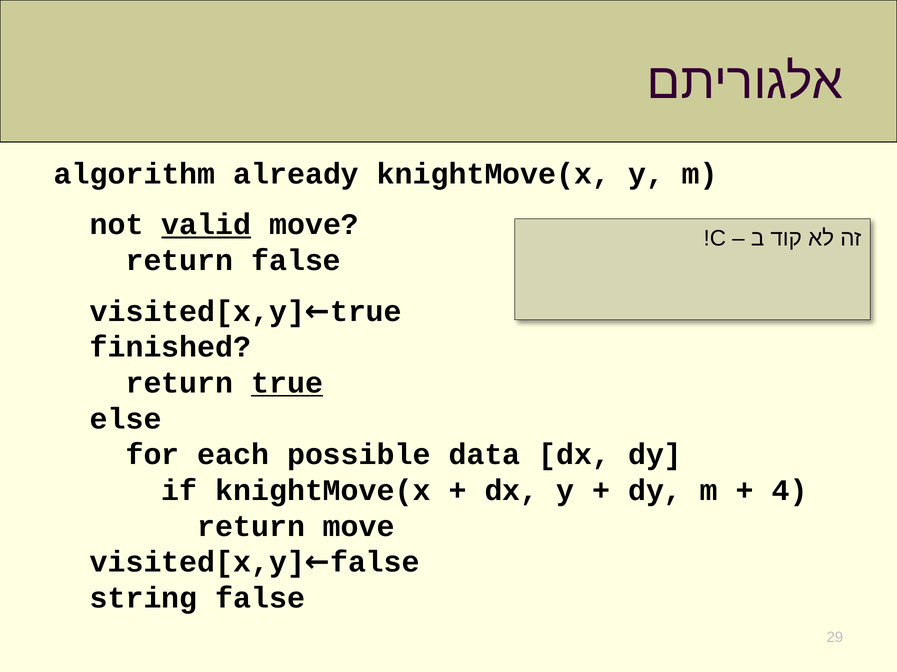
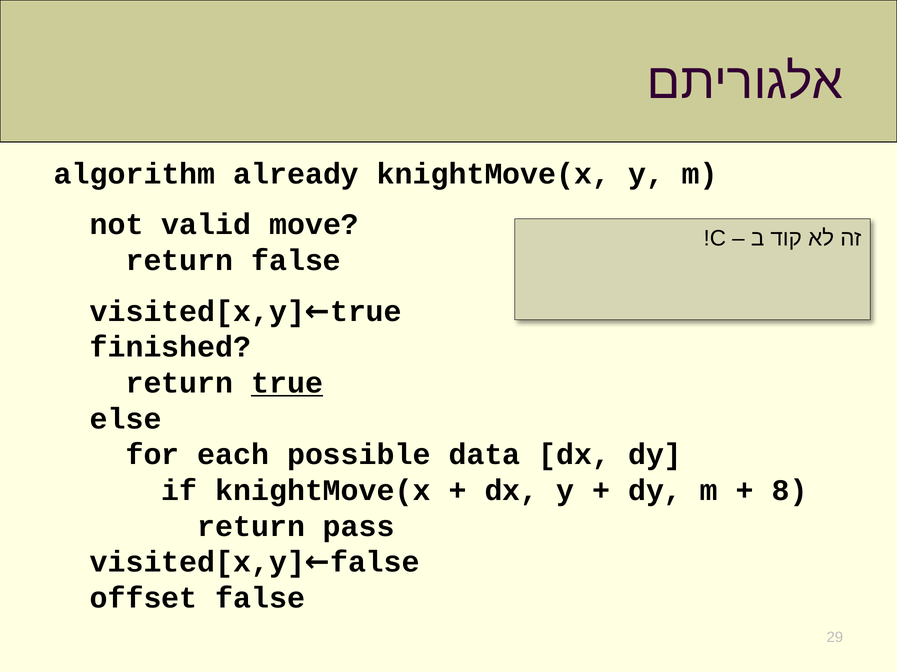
valid underline: present -> none
4: 4 -> 8
return move: move -> pass
string: string -> offset
